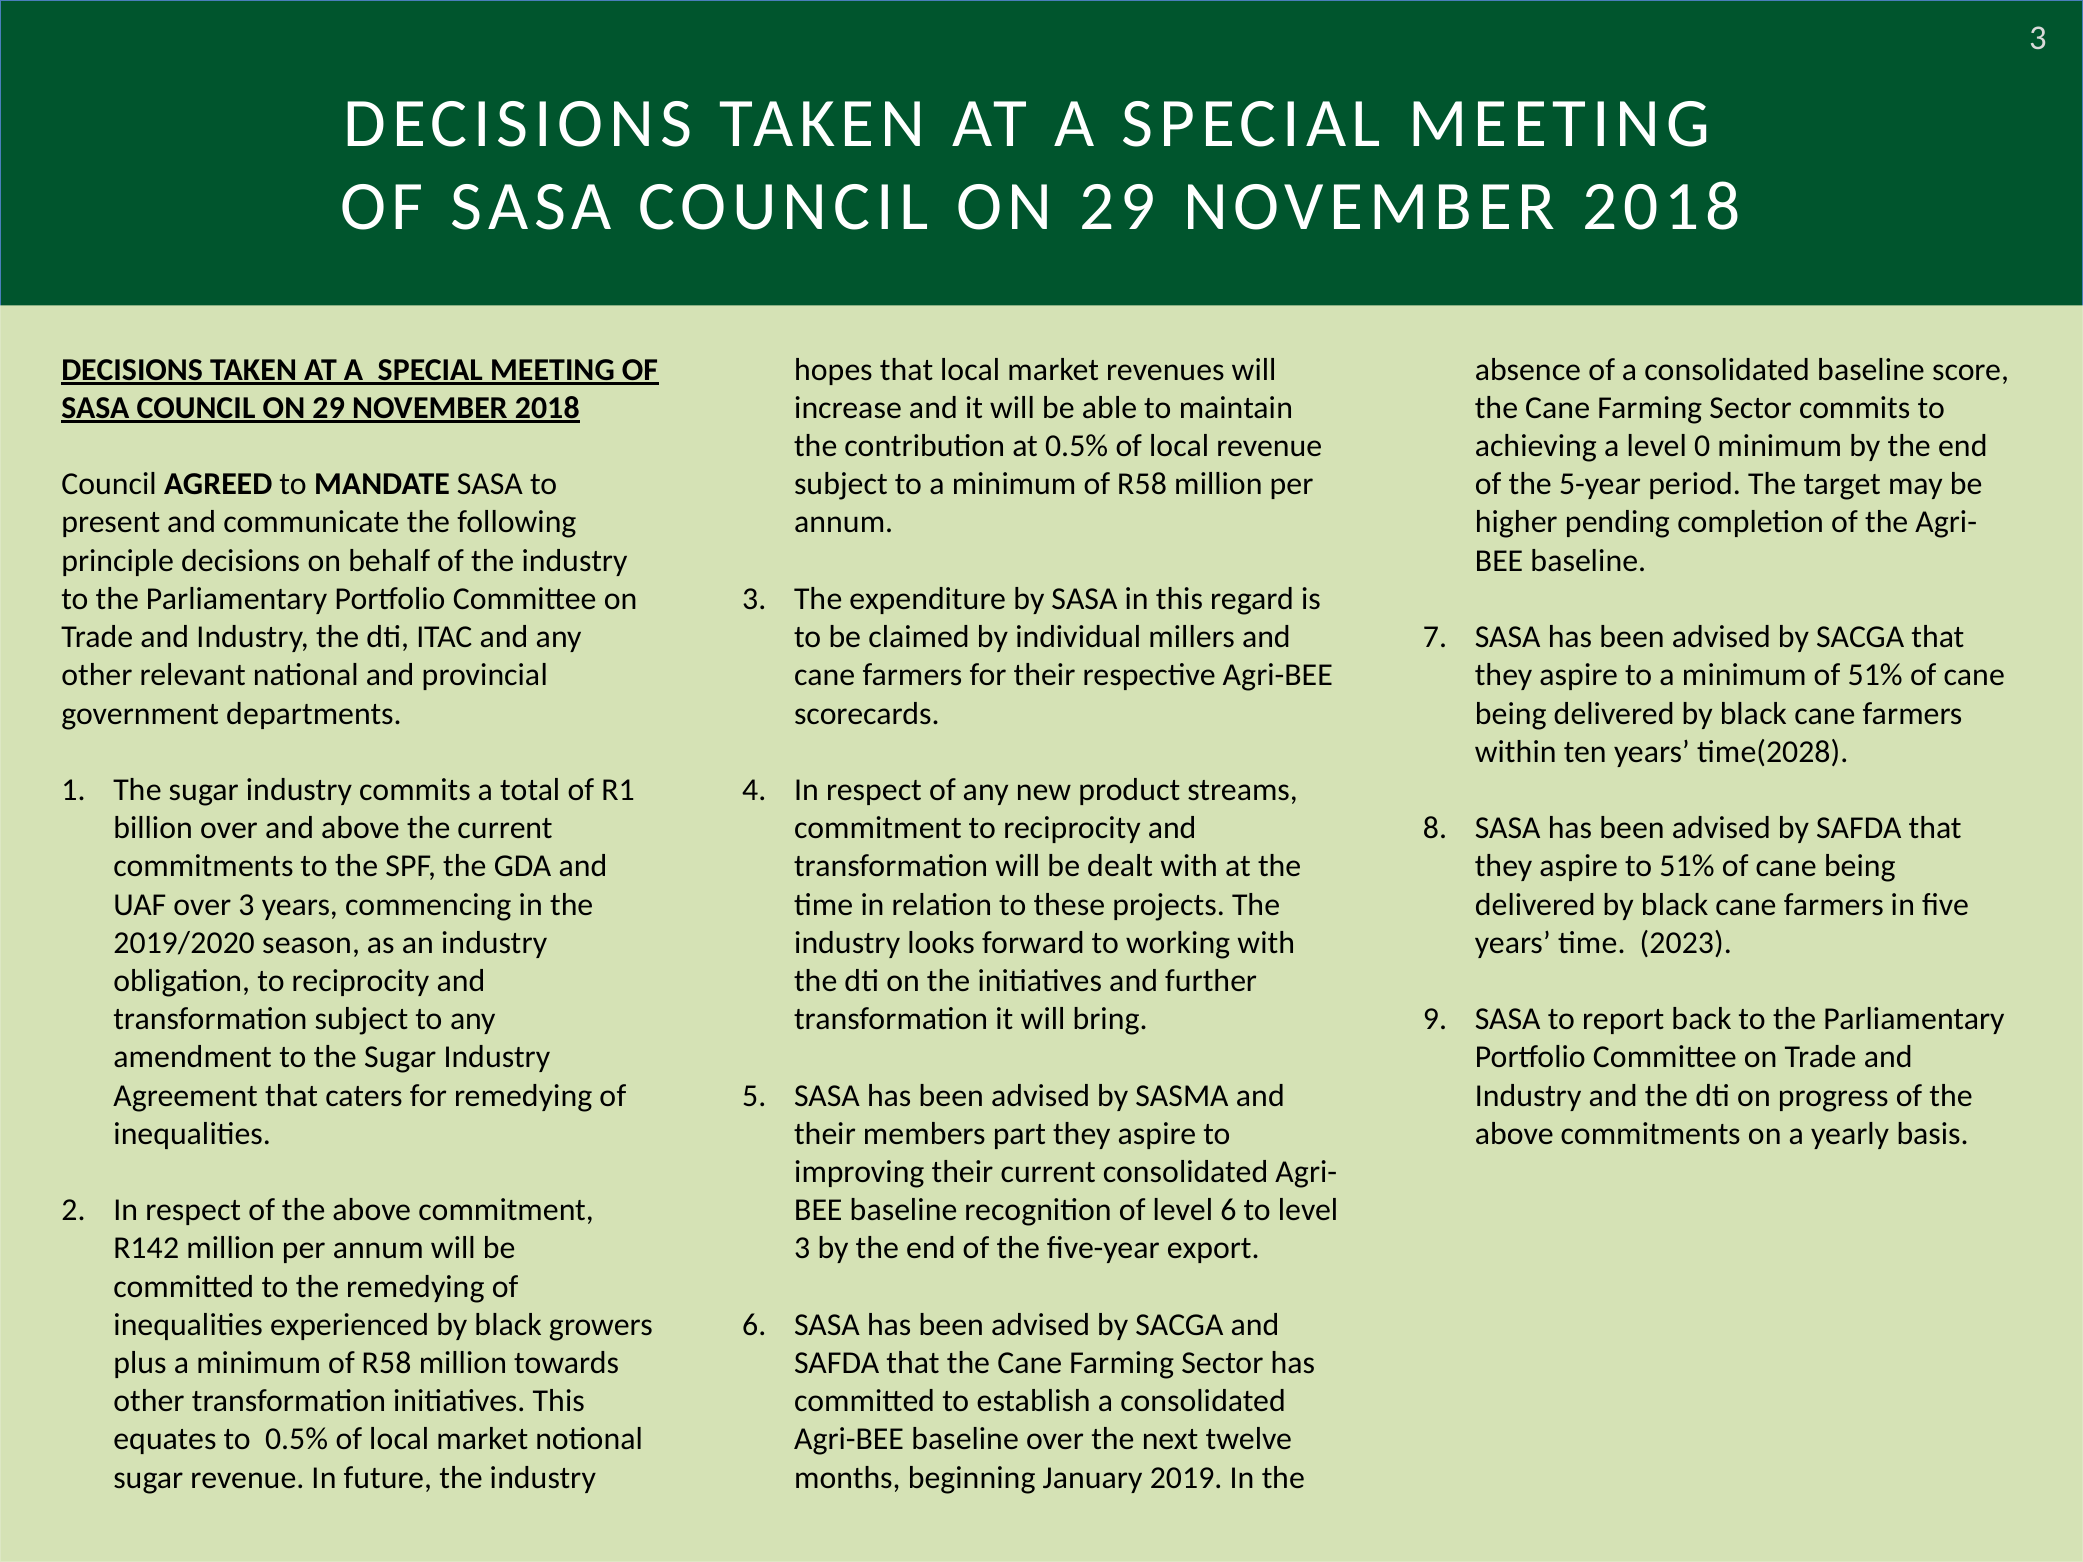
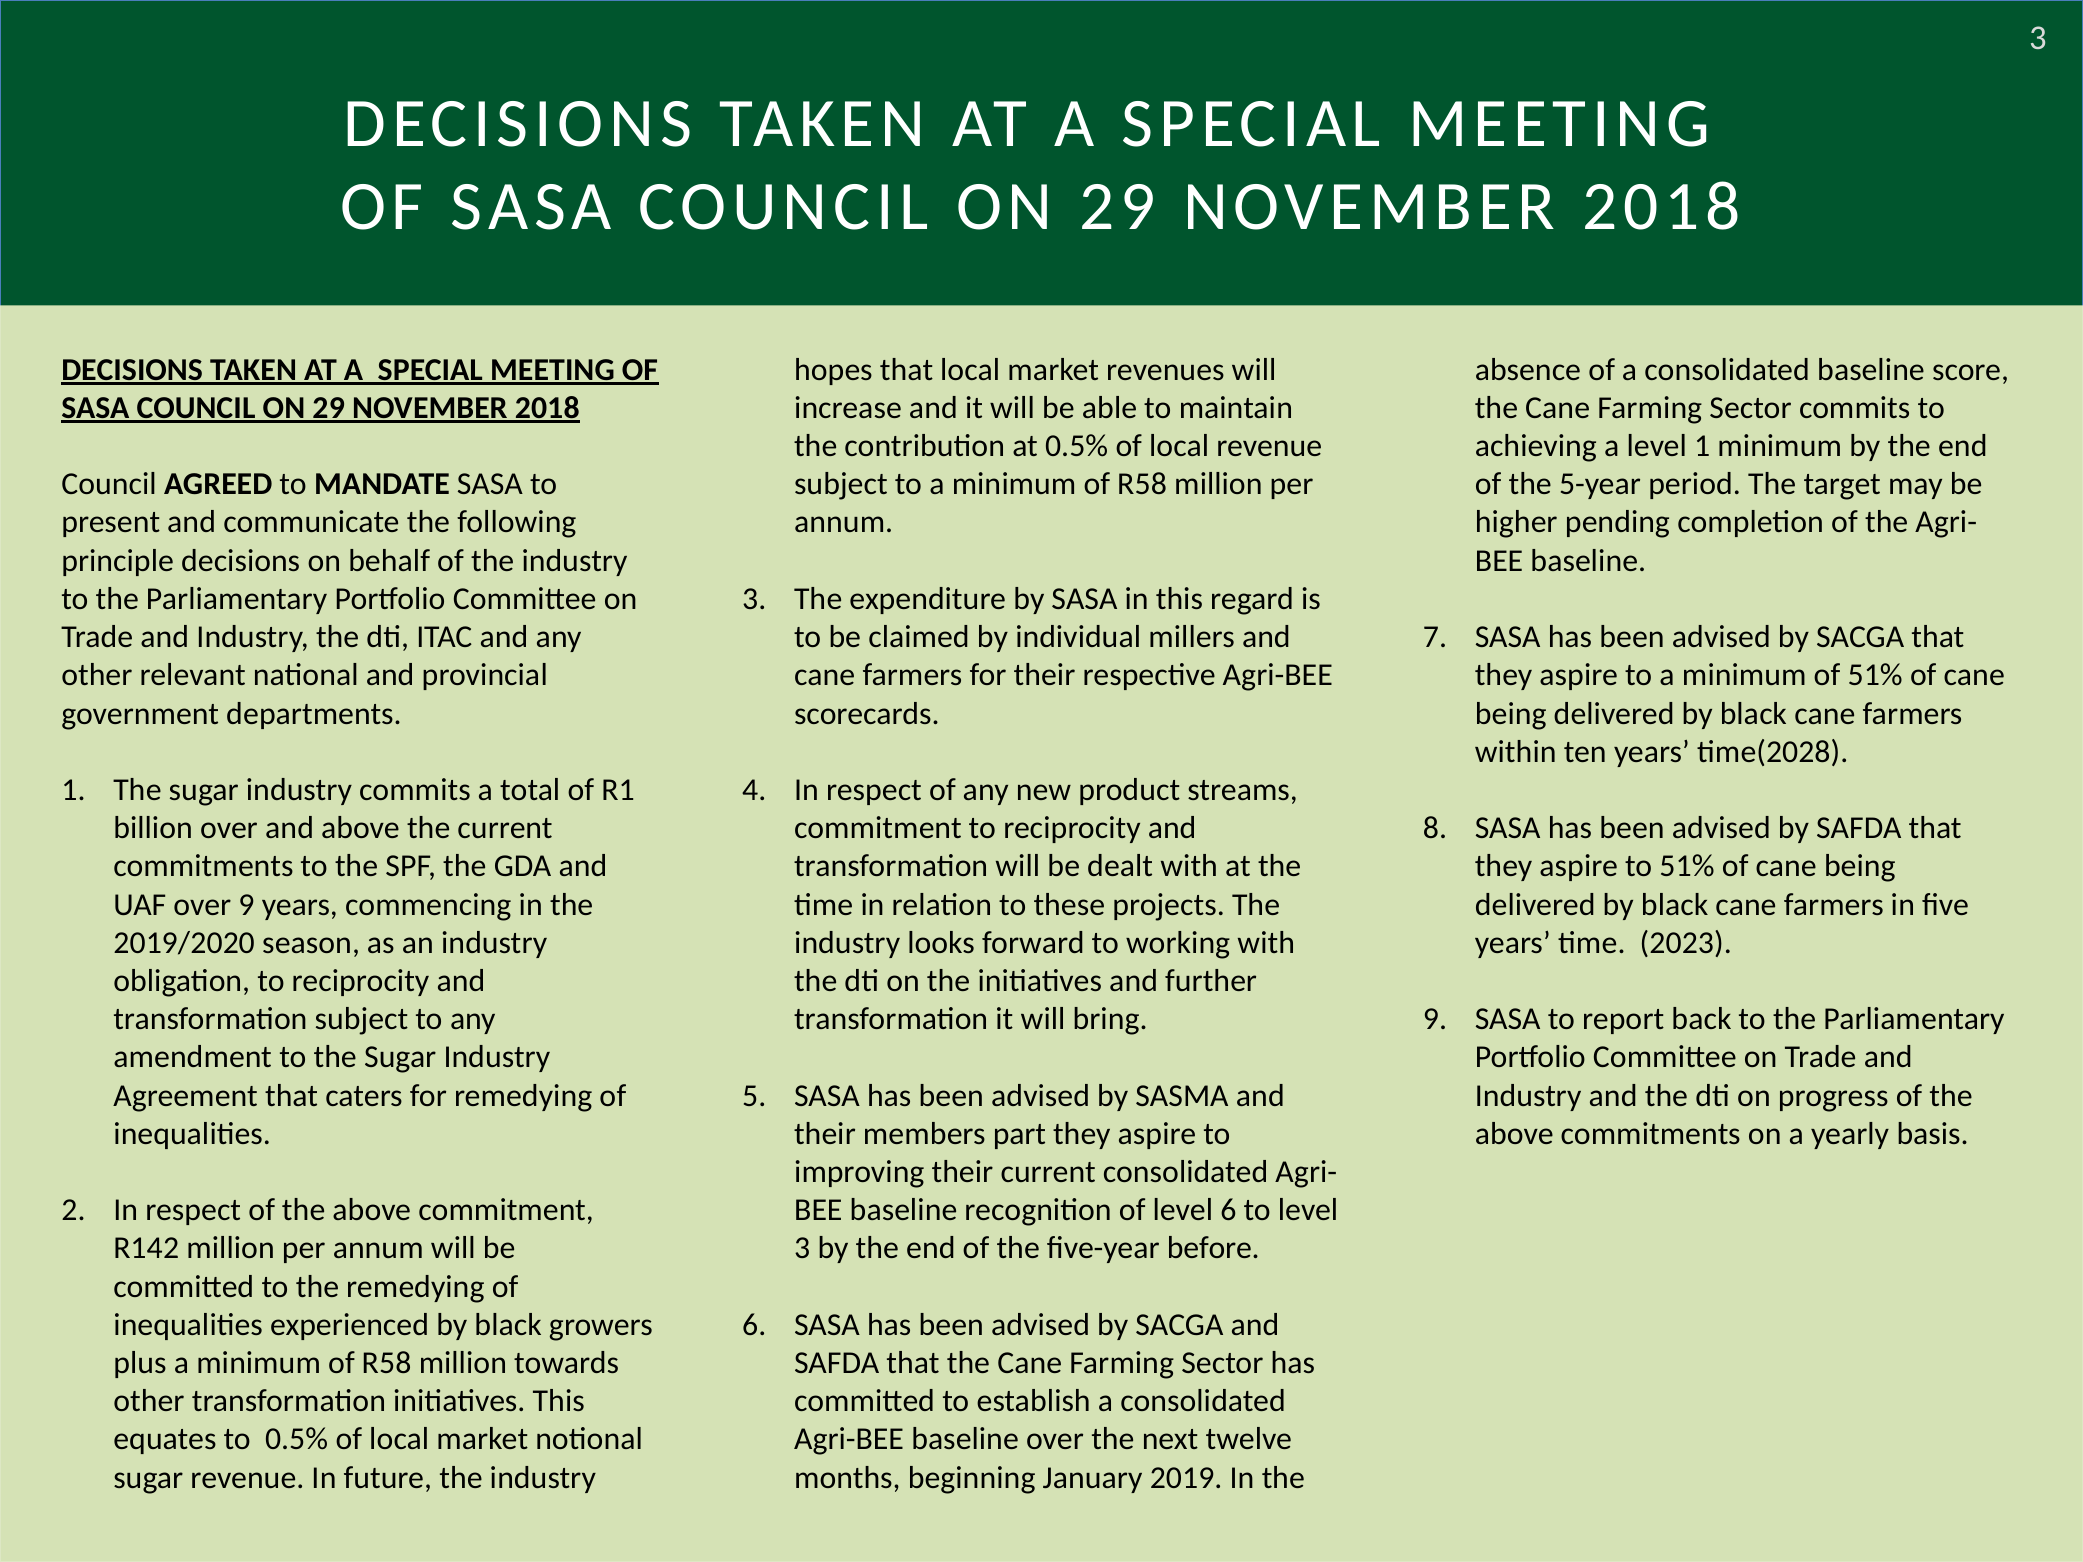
level 0: 0 -> 1
over 3: 3 -> 9
export: export -> before
